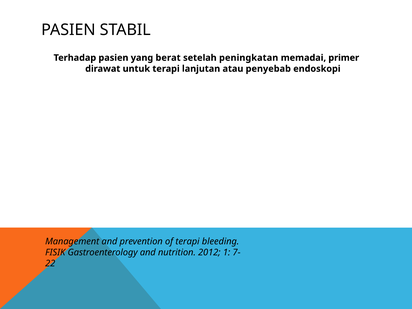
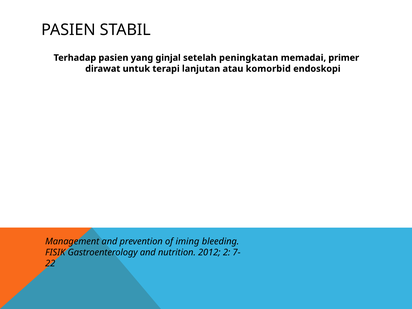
berat: berat -> ginjal
penyebab: penyebab -> komorbid
of terapi: terapi -> iming
1: 1 -> 2
